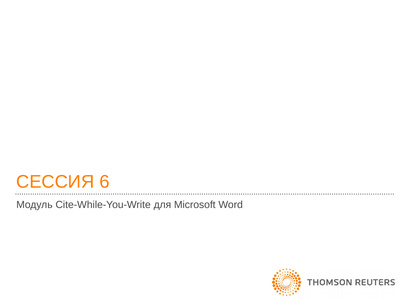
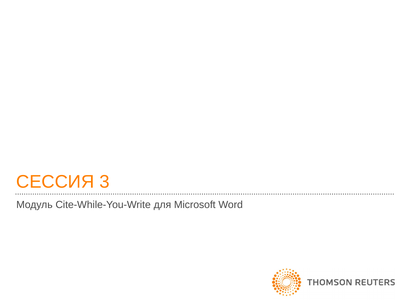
6: 6 -> 3
